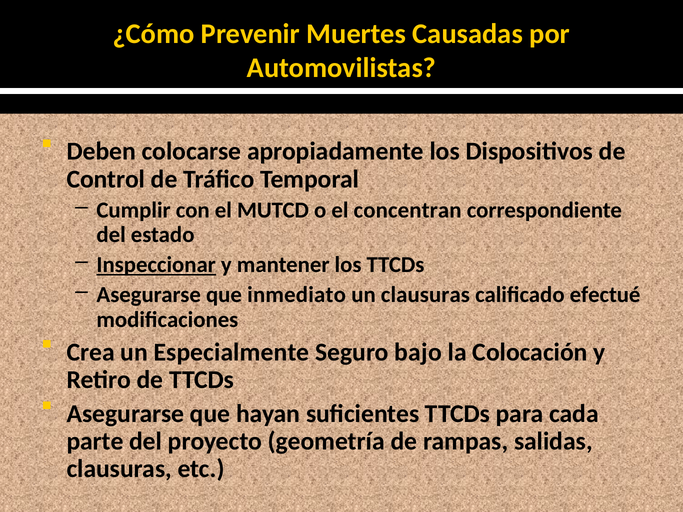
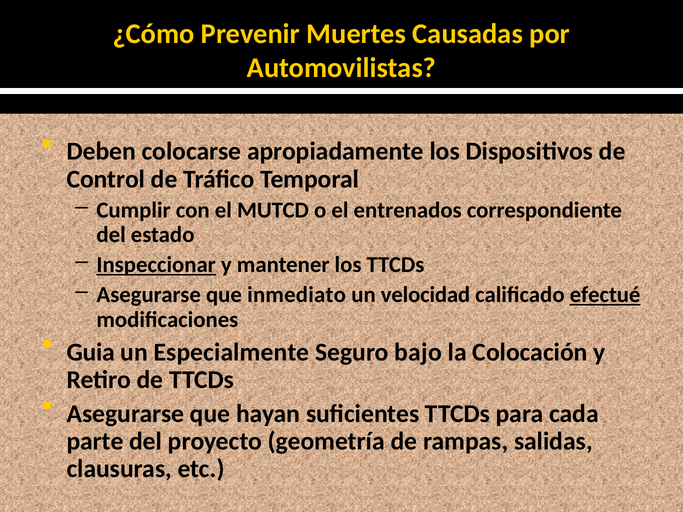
concentran: concentran -> entrenados
un clausuras: clausuras -> velocidad
efectué underline: none -> present
Crea: Crea -> Guia
